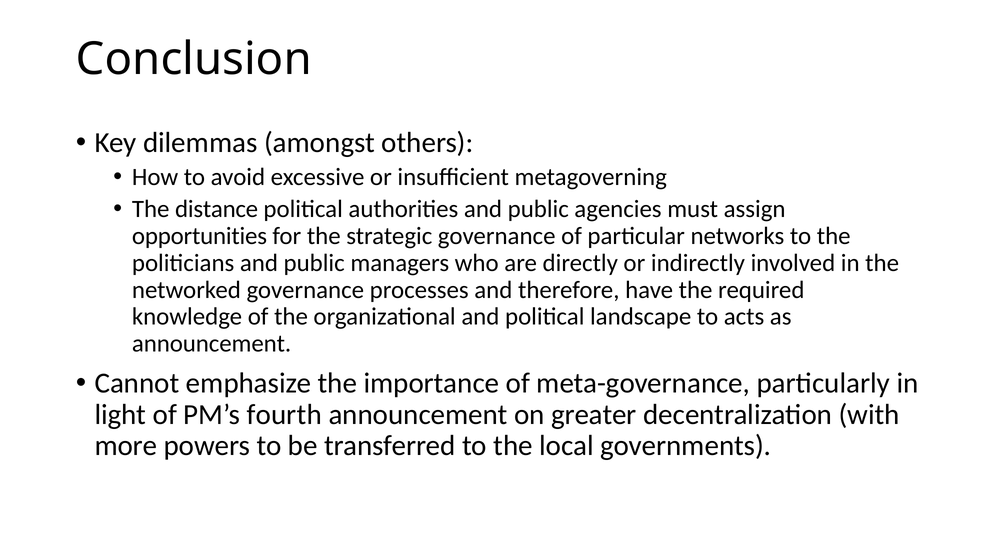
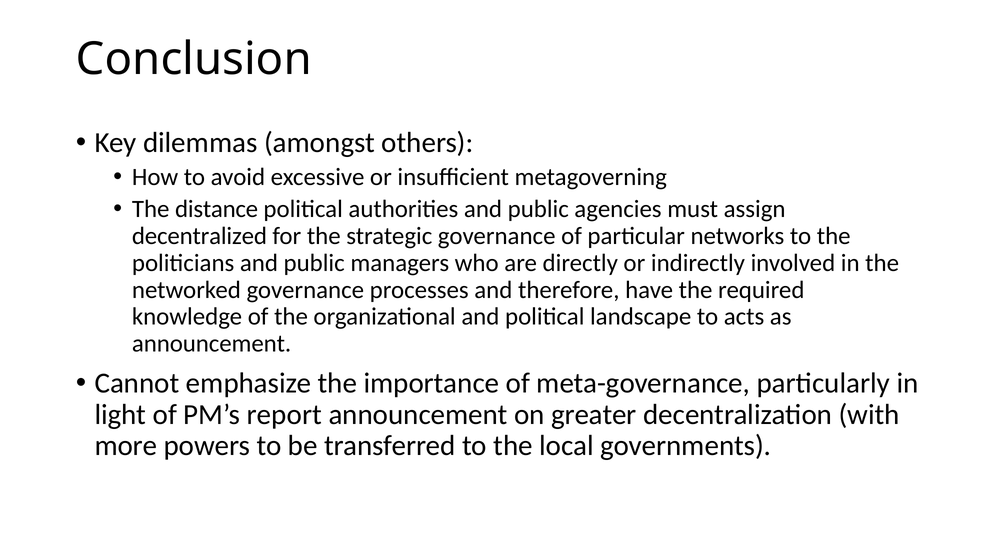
opportunities: opportunities -> decentralized
fourth: fourth -> report
